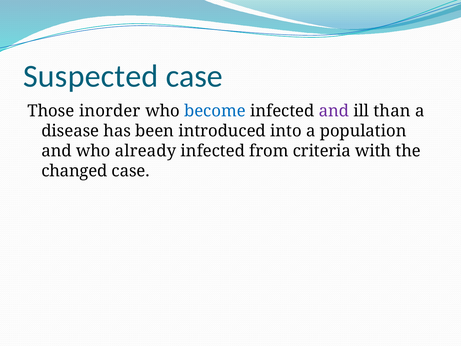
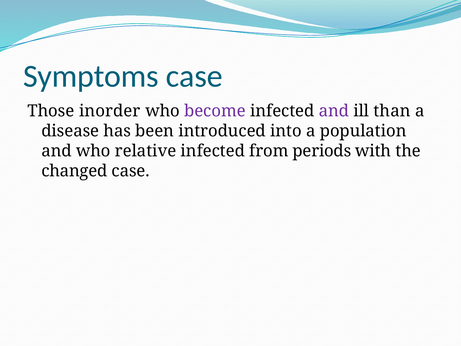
Suspected: Suspected -> Symptoms
become colour: blue -> purple
already: already -> relative
criteria: criteria -> periods
